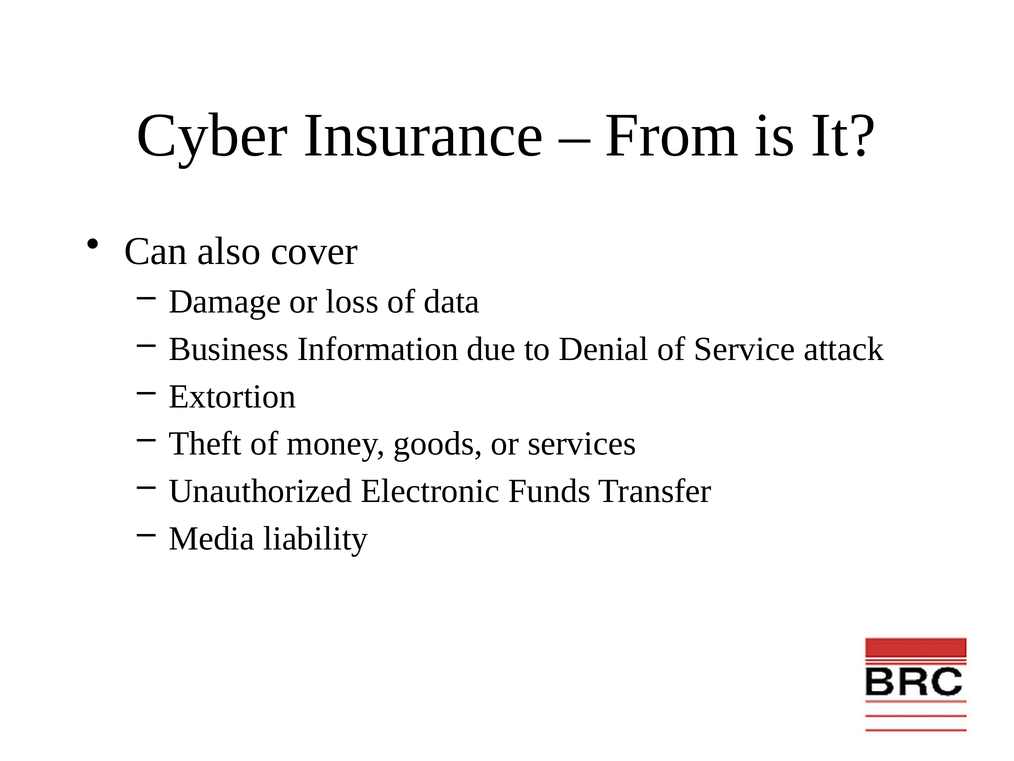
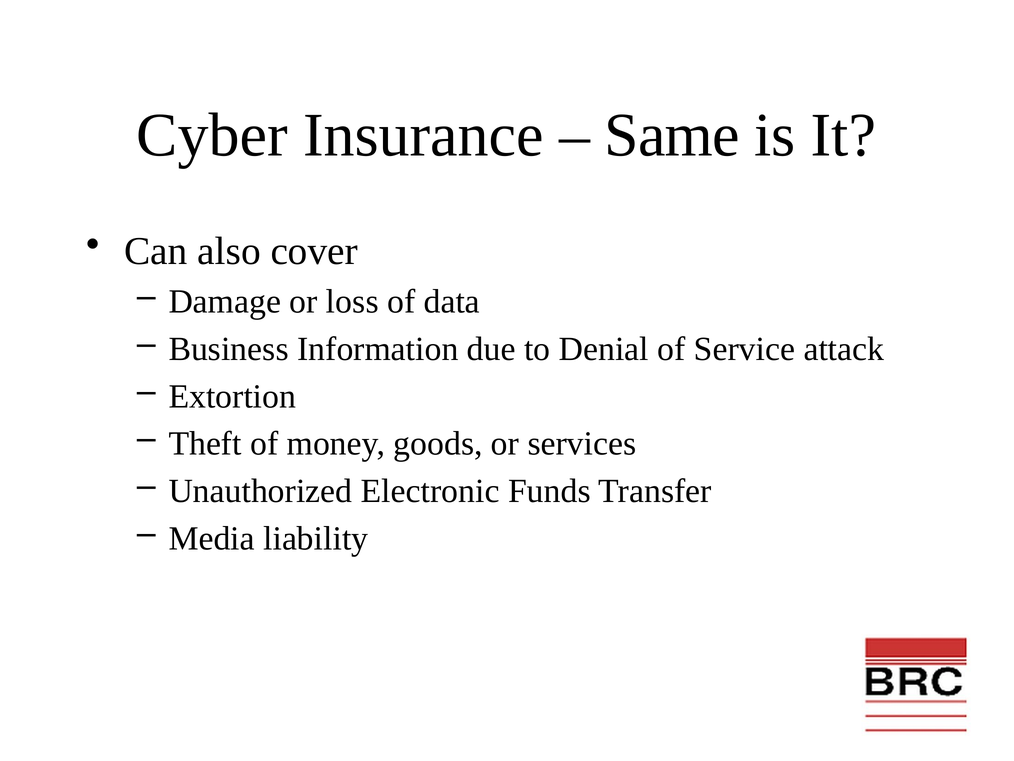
From: From -> Same
